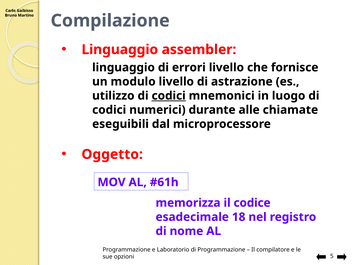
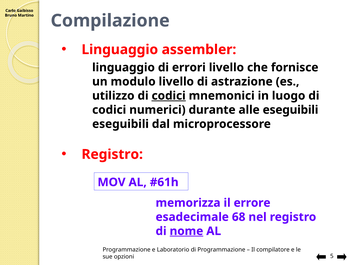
alle chiamate: chiamate -> eseguibili
Oggetto at (112, 155): Oggetto -> Registro
codice: codice -> errore
18: 18 -> 68
nome underline: none -> present
